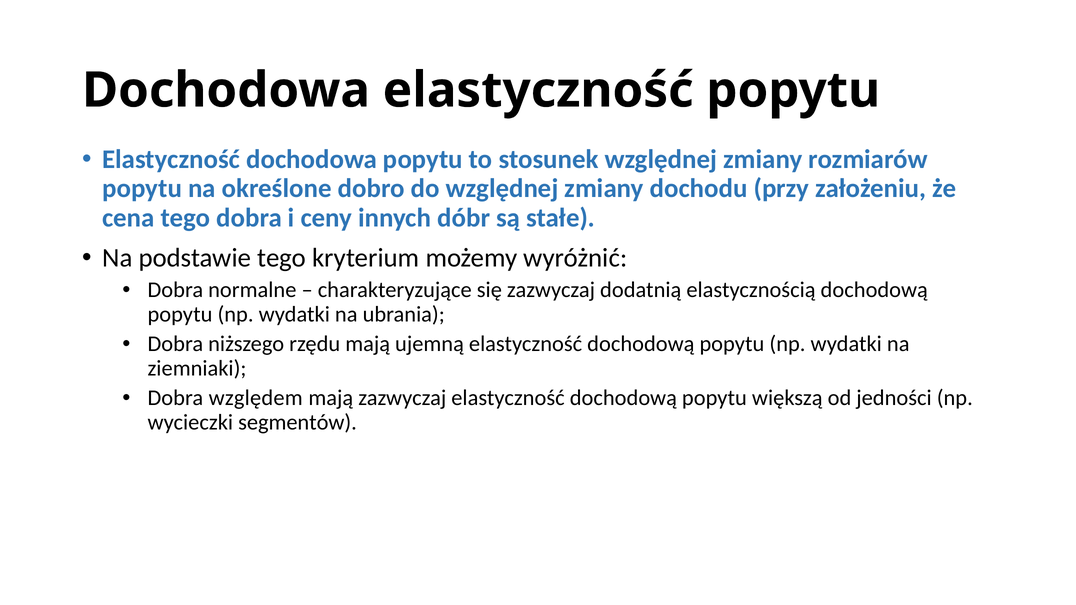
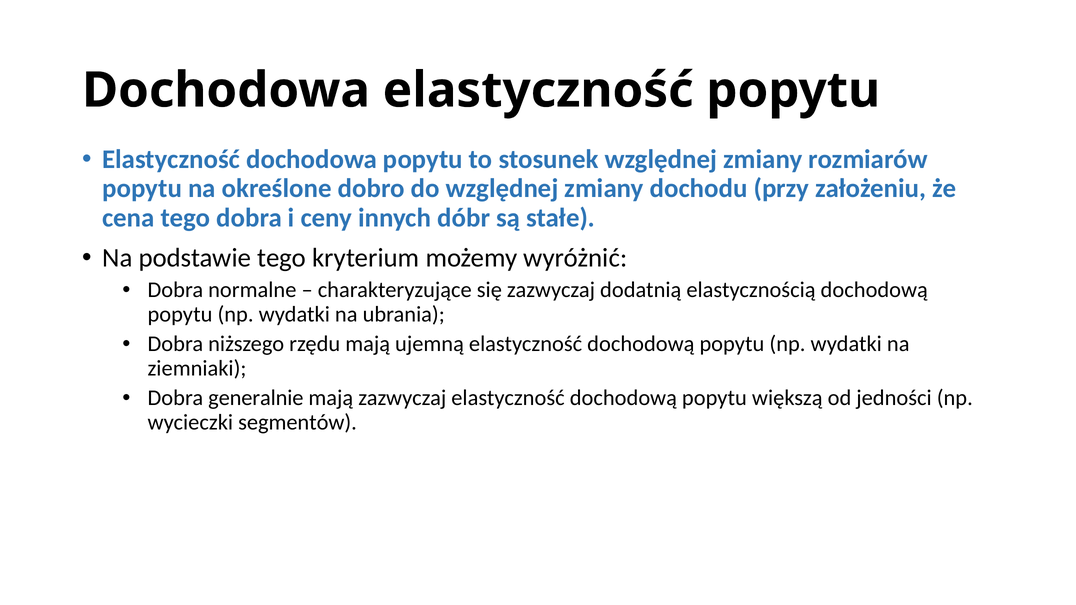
względem: względem -> generalnie
